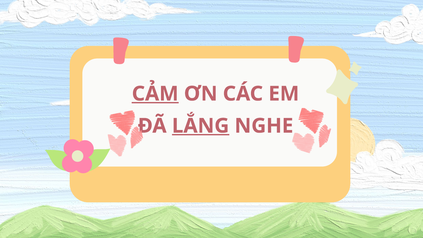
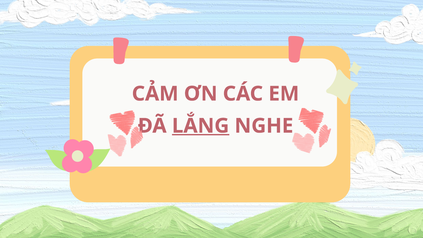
CẢM underline: present -> none
